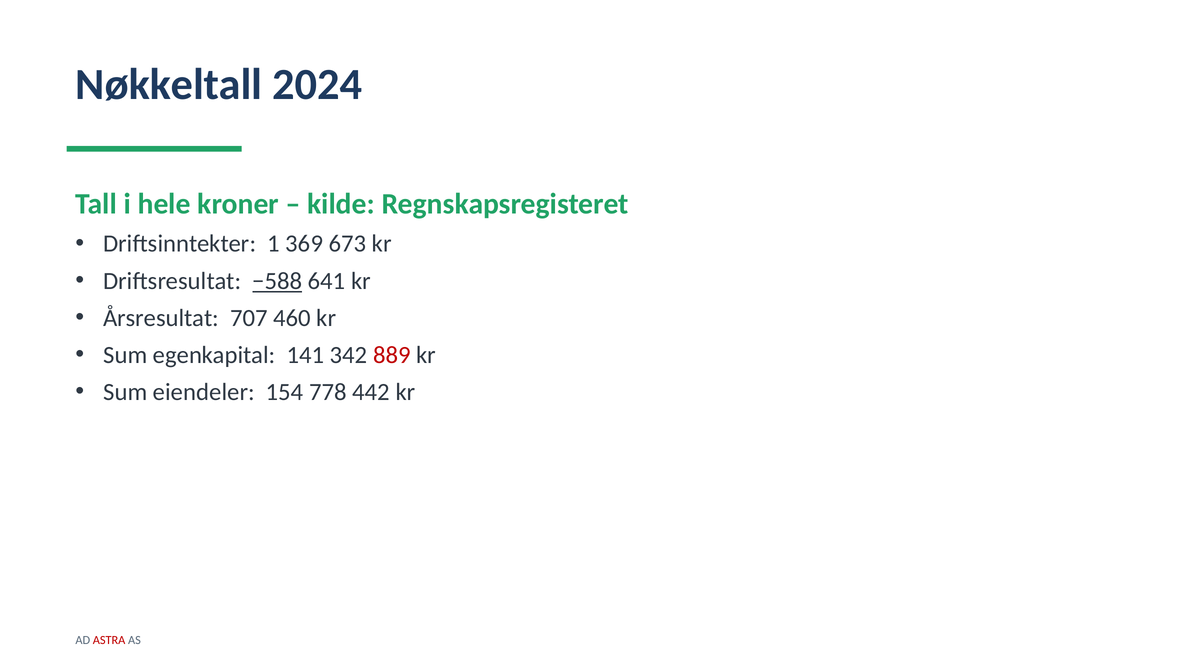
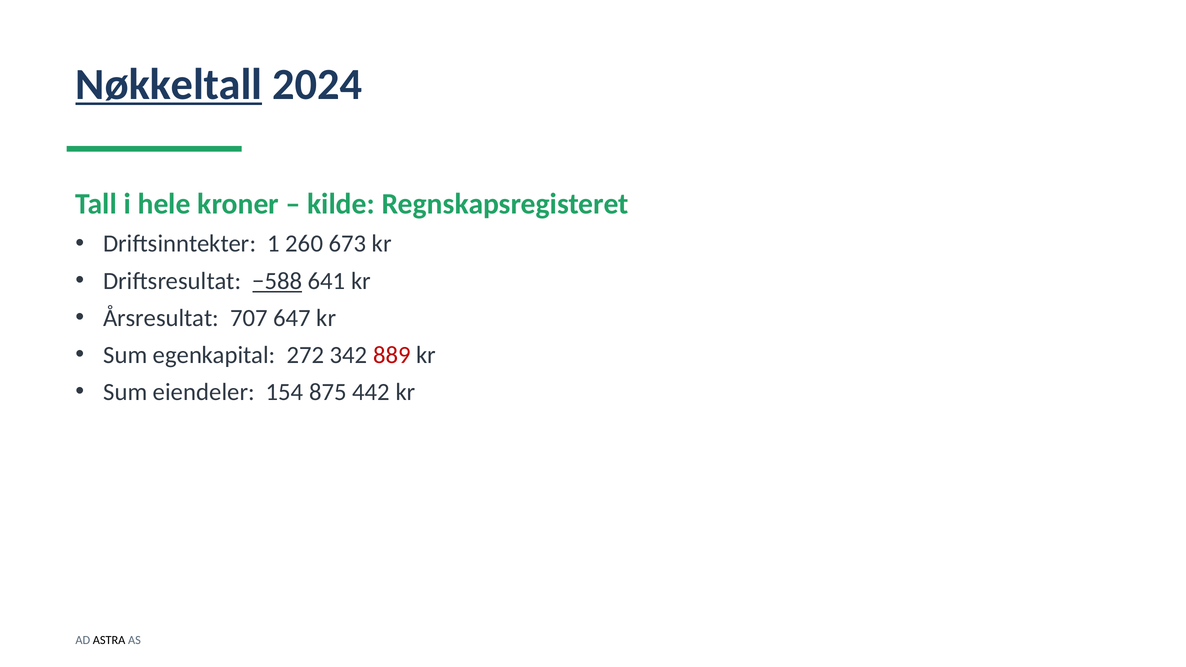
Nøkkeltall underline: none -> present
369: 369 -> 260
460: 460 -> 647
141: 141 -> 272
778: 778 -> 875
ASTRA colour: red -> black
